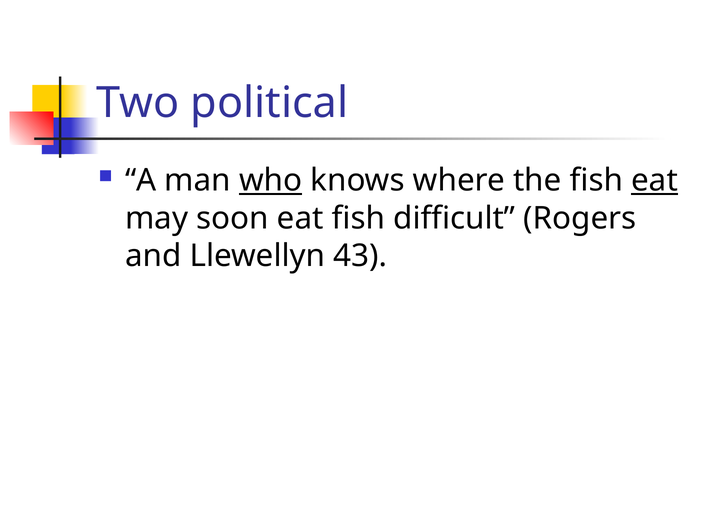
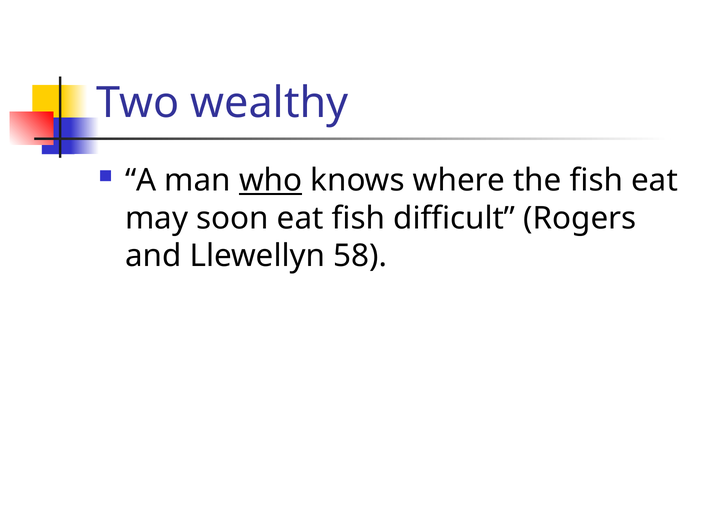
political: political -> wealthy
eat at (655, 181) underline: present -> none
43: 43 -> 58
